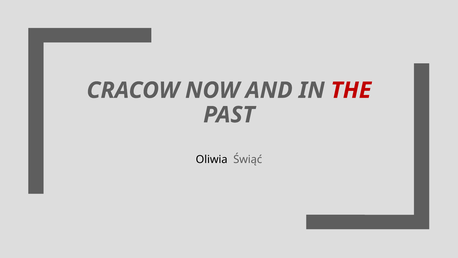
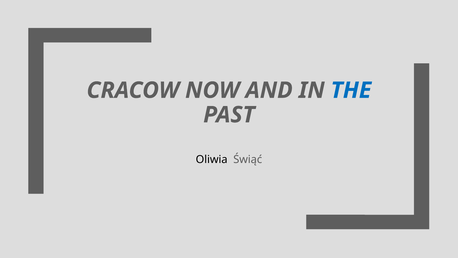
THE colour: red -> blue
